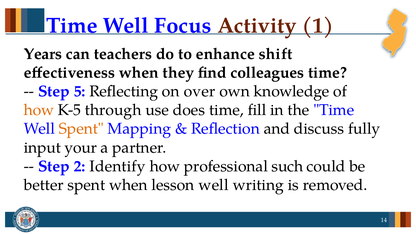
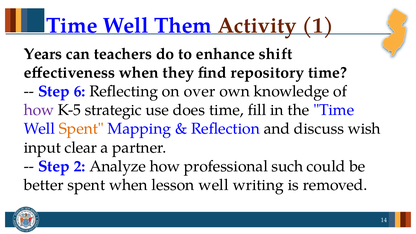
Focus: Focus -> Them
colleagues: colleagues -> repository
5: 5 -> 6
how at (39, 110) colour: orange -> purple
through: through -> strategic
fully: fully -> wish
your: your -> clear
Identify: Identify -> Analyze
